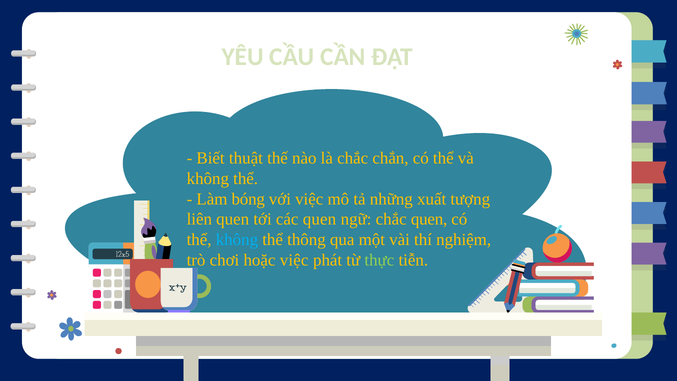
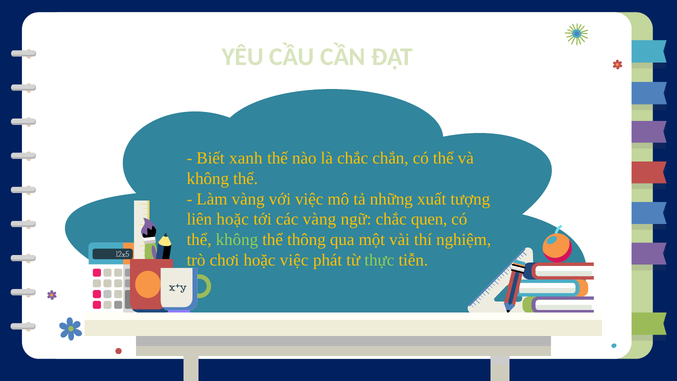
thuật: thuật -> xanh
Làm bóng: bóng -> vàng
liên quen: quen -> hoặc
các quen: quen -> vàng
không at (237, 240) colour: light blue -> light green
